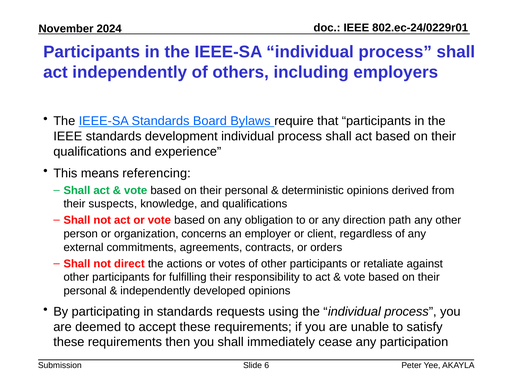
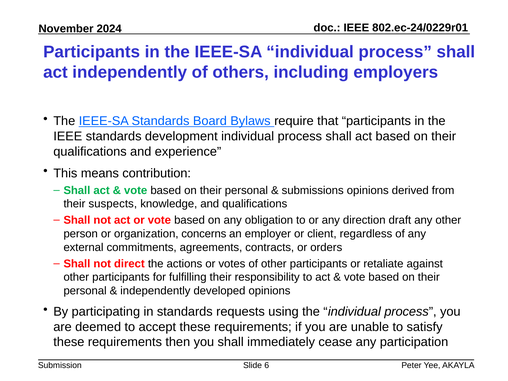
referencing: referencing -> contribution
deterministic: deterministic -> submissions
path: path -> draft
